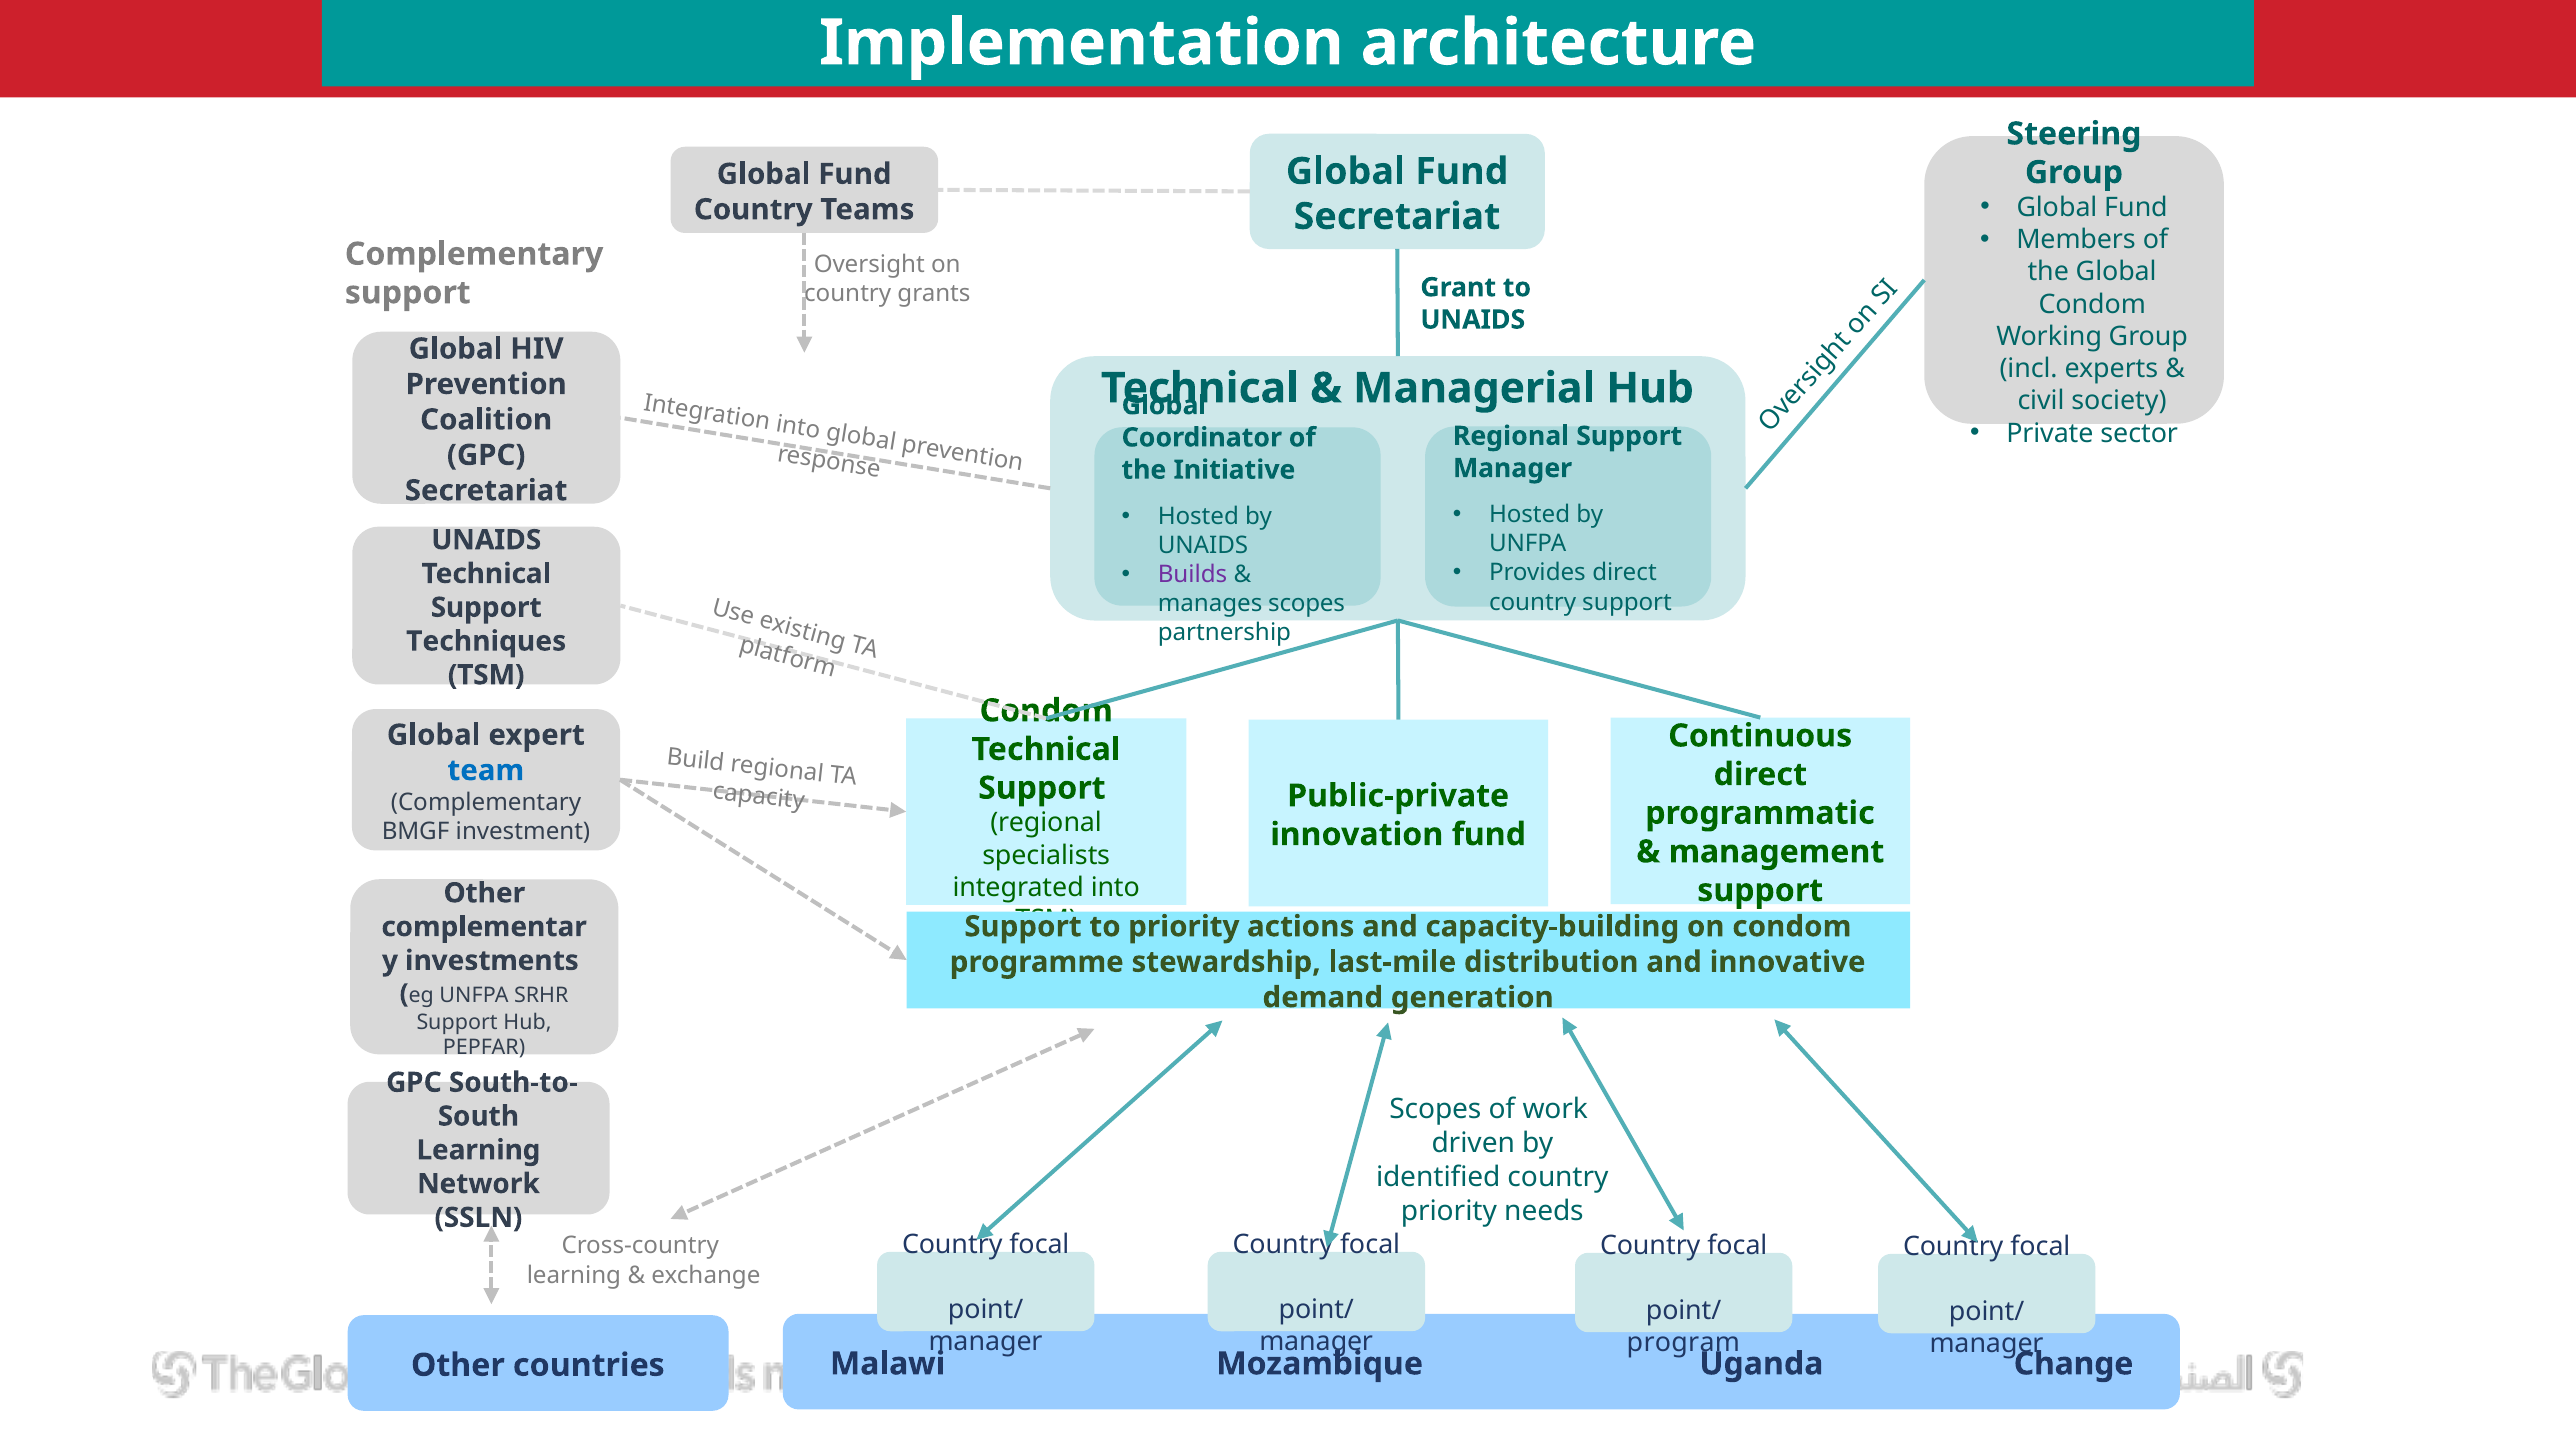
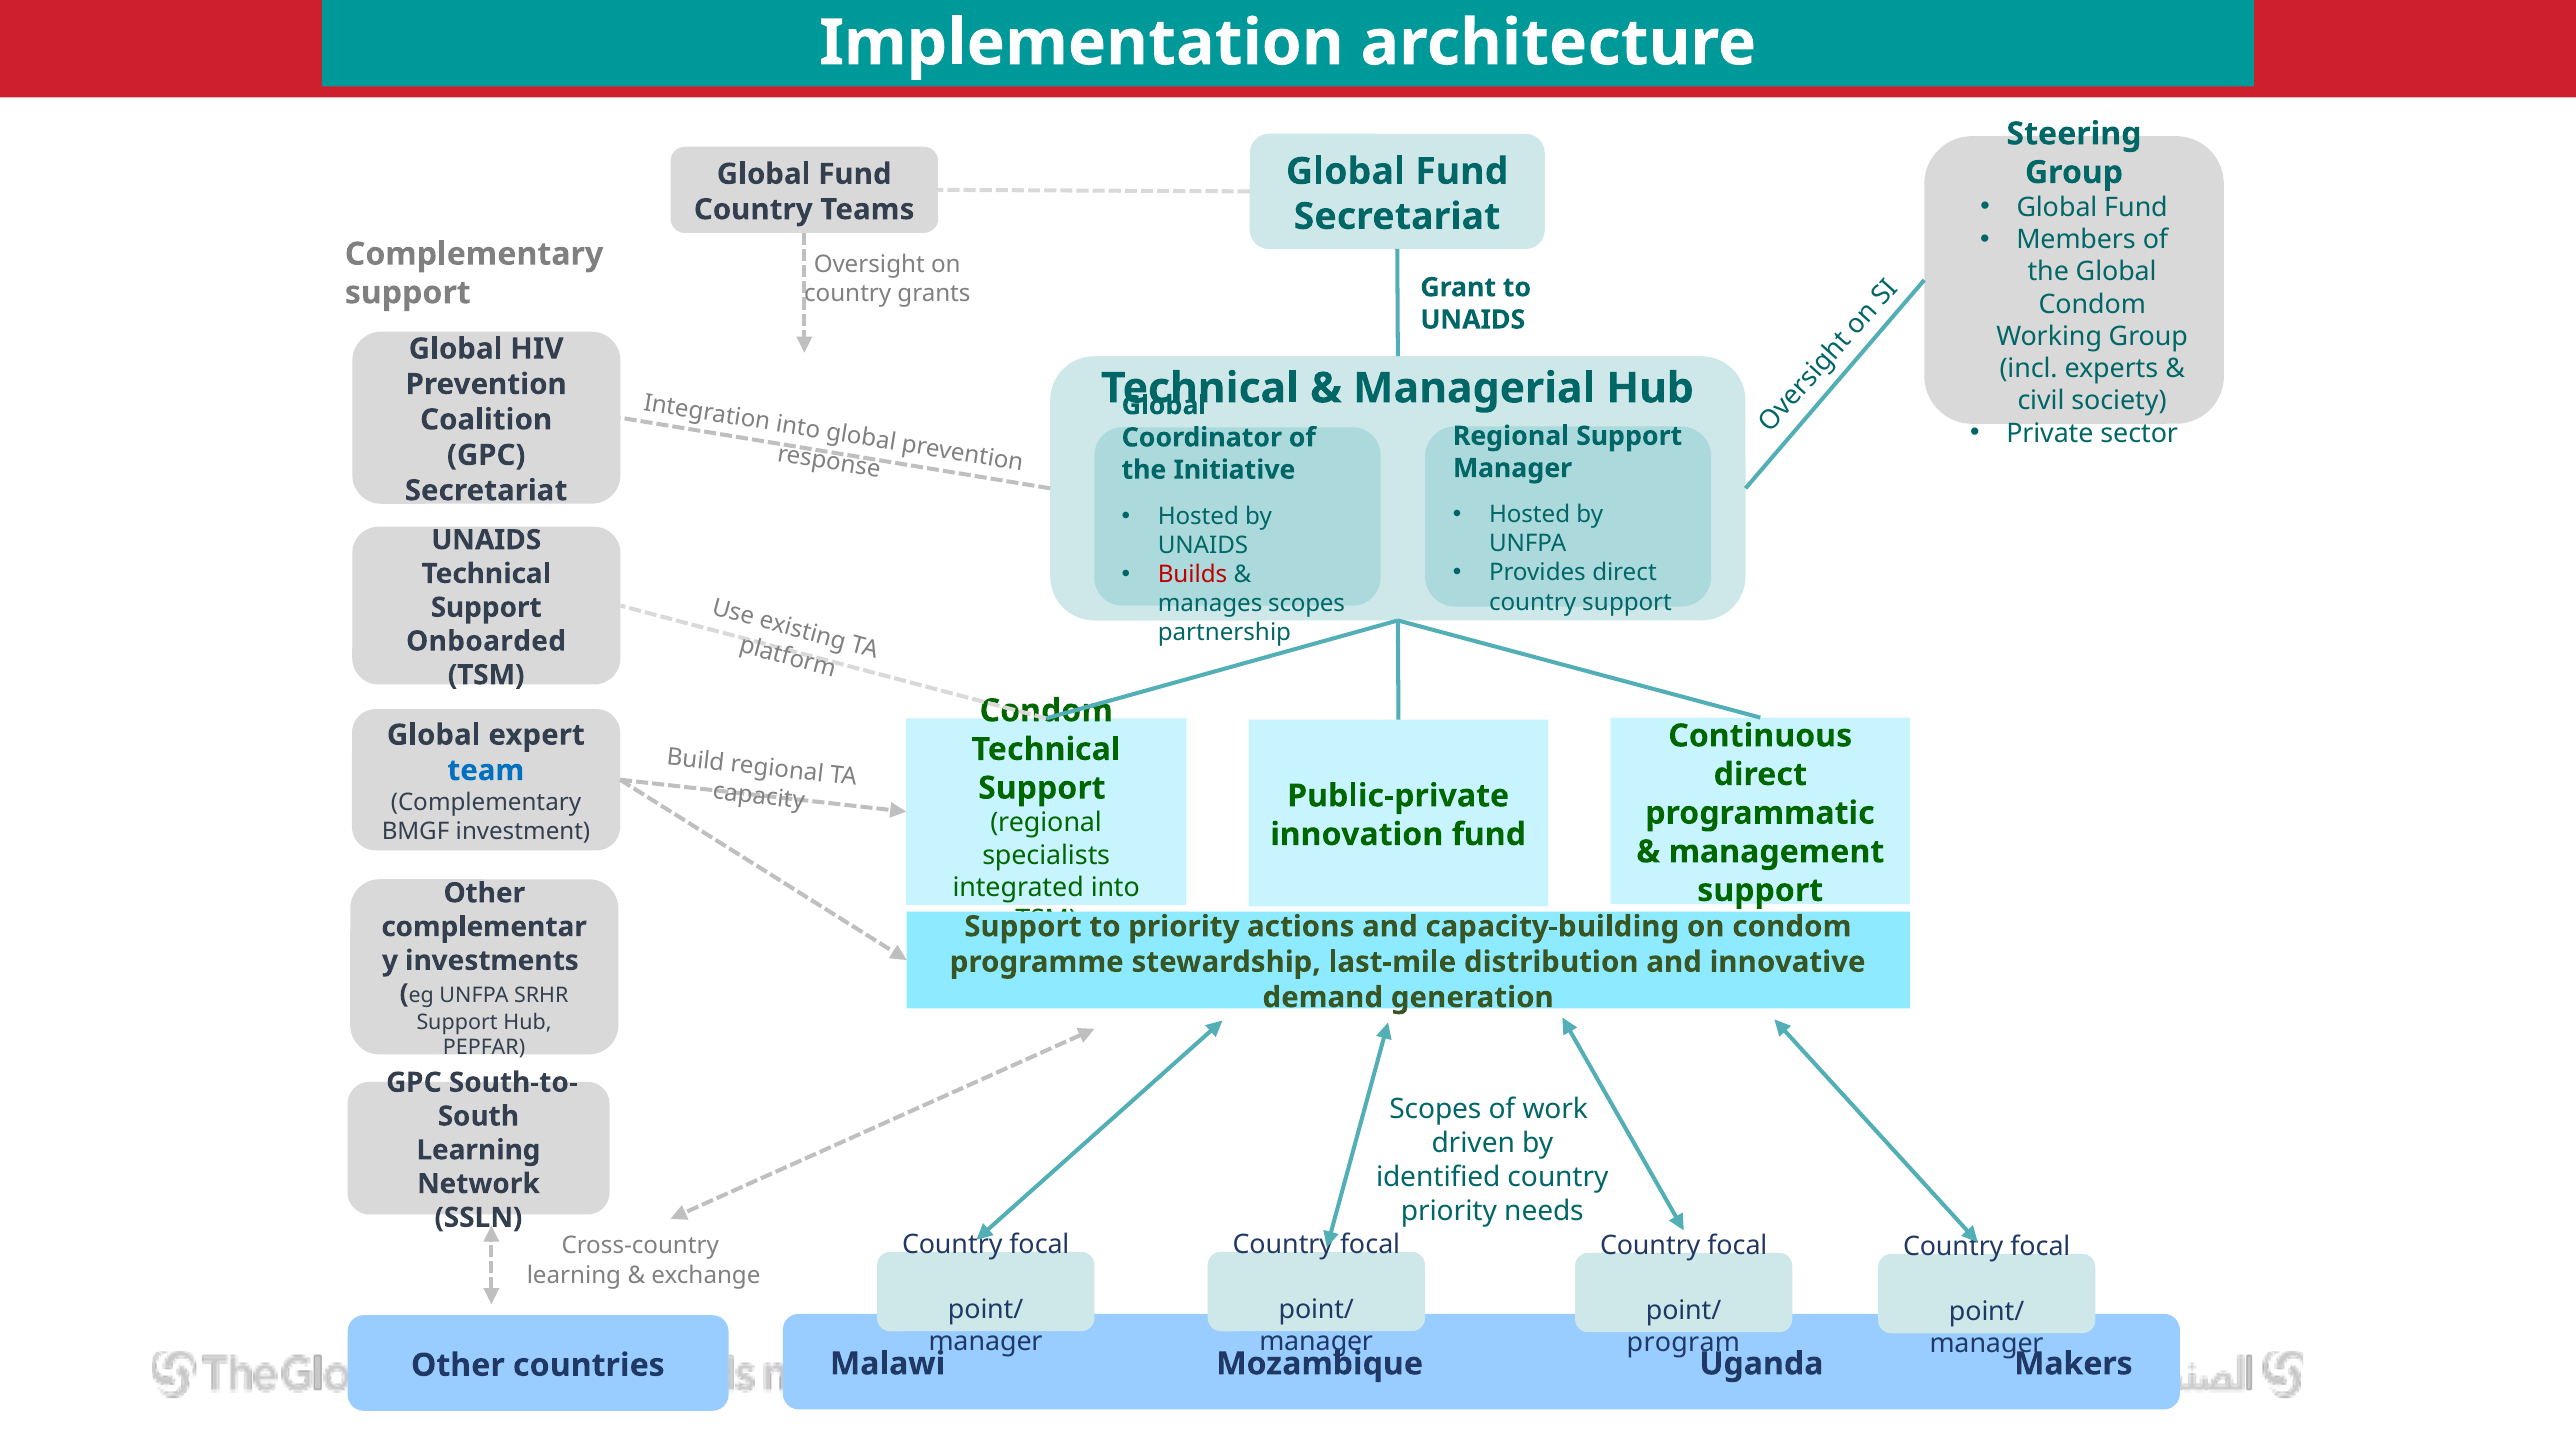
Builds colour: purple -> red
Techniques: Techniques -> Onboarded
Change: Change -> Makers
